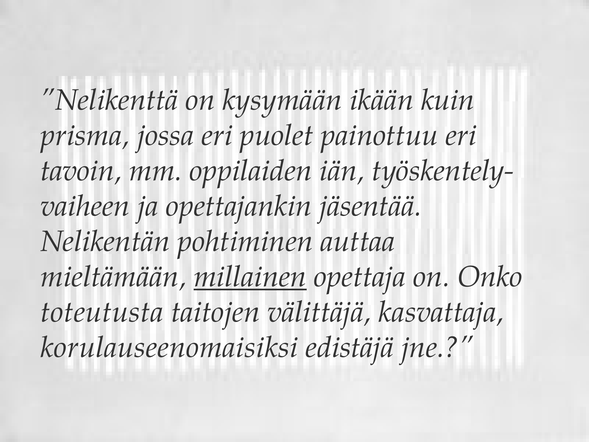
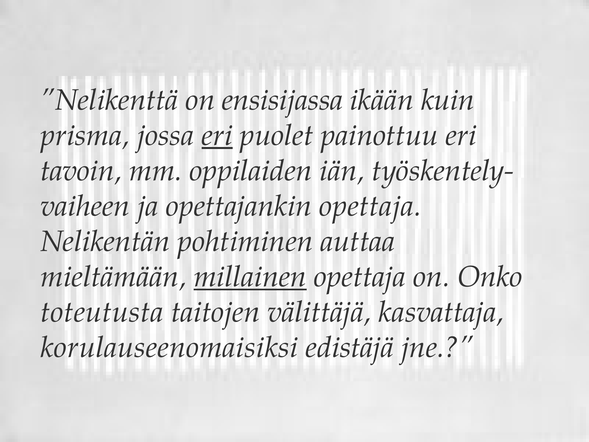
kysymään: kysymään -> ensisijassa
eri at (217, 135) underline: none -> present
opettajankin jäsentää: jäsentää -> opettaja
